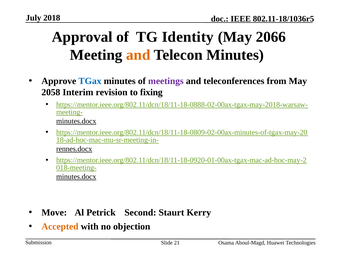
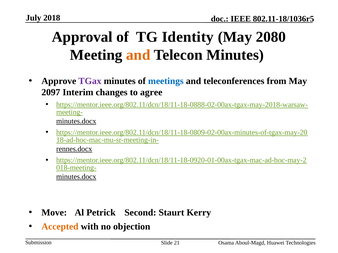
2066: 2066 -> 2080
TGax colour: blue -> purple
meetings colour: purple -> blue
2058: 2058 -> 2097
revision: revision -> changes
fixing: fixing -> agree
